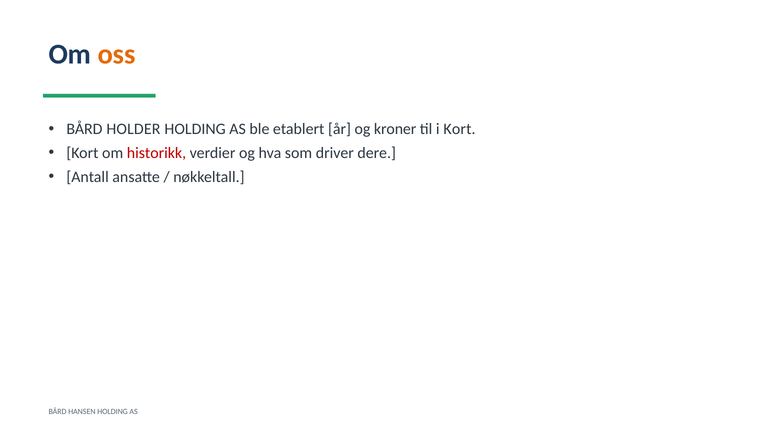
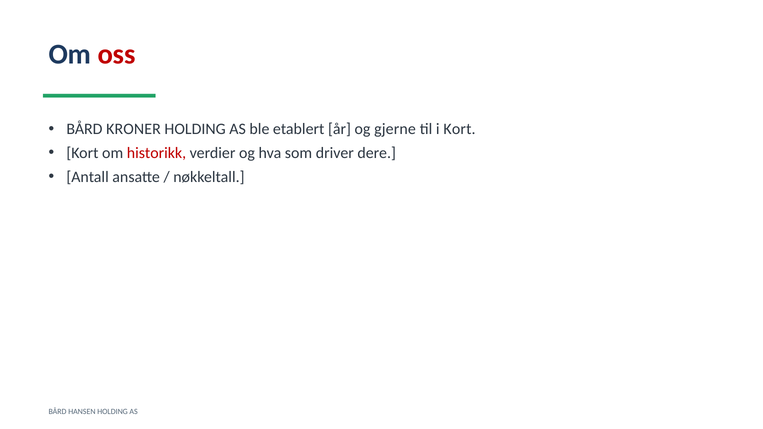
oss colour: orange -> red
HOLDER: HOLDER -> KRONER
kroner: kroner -> gjerne
